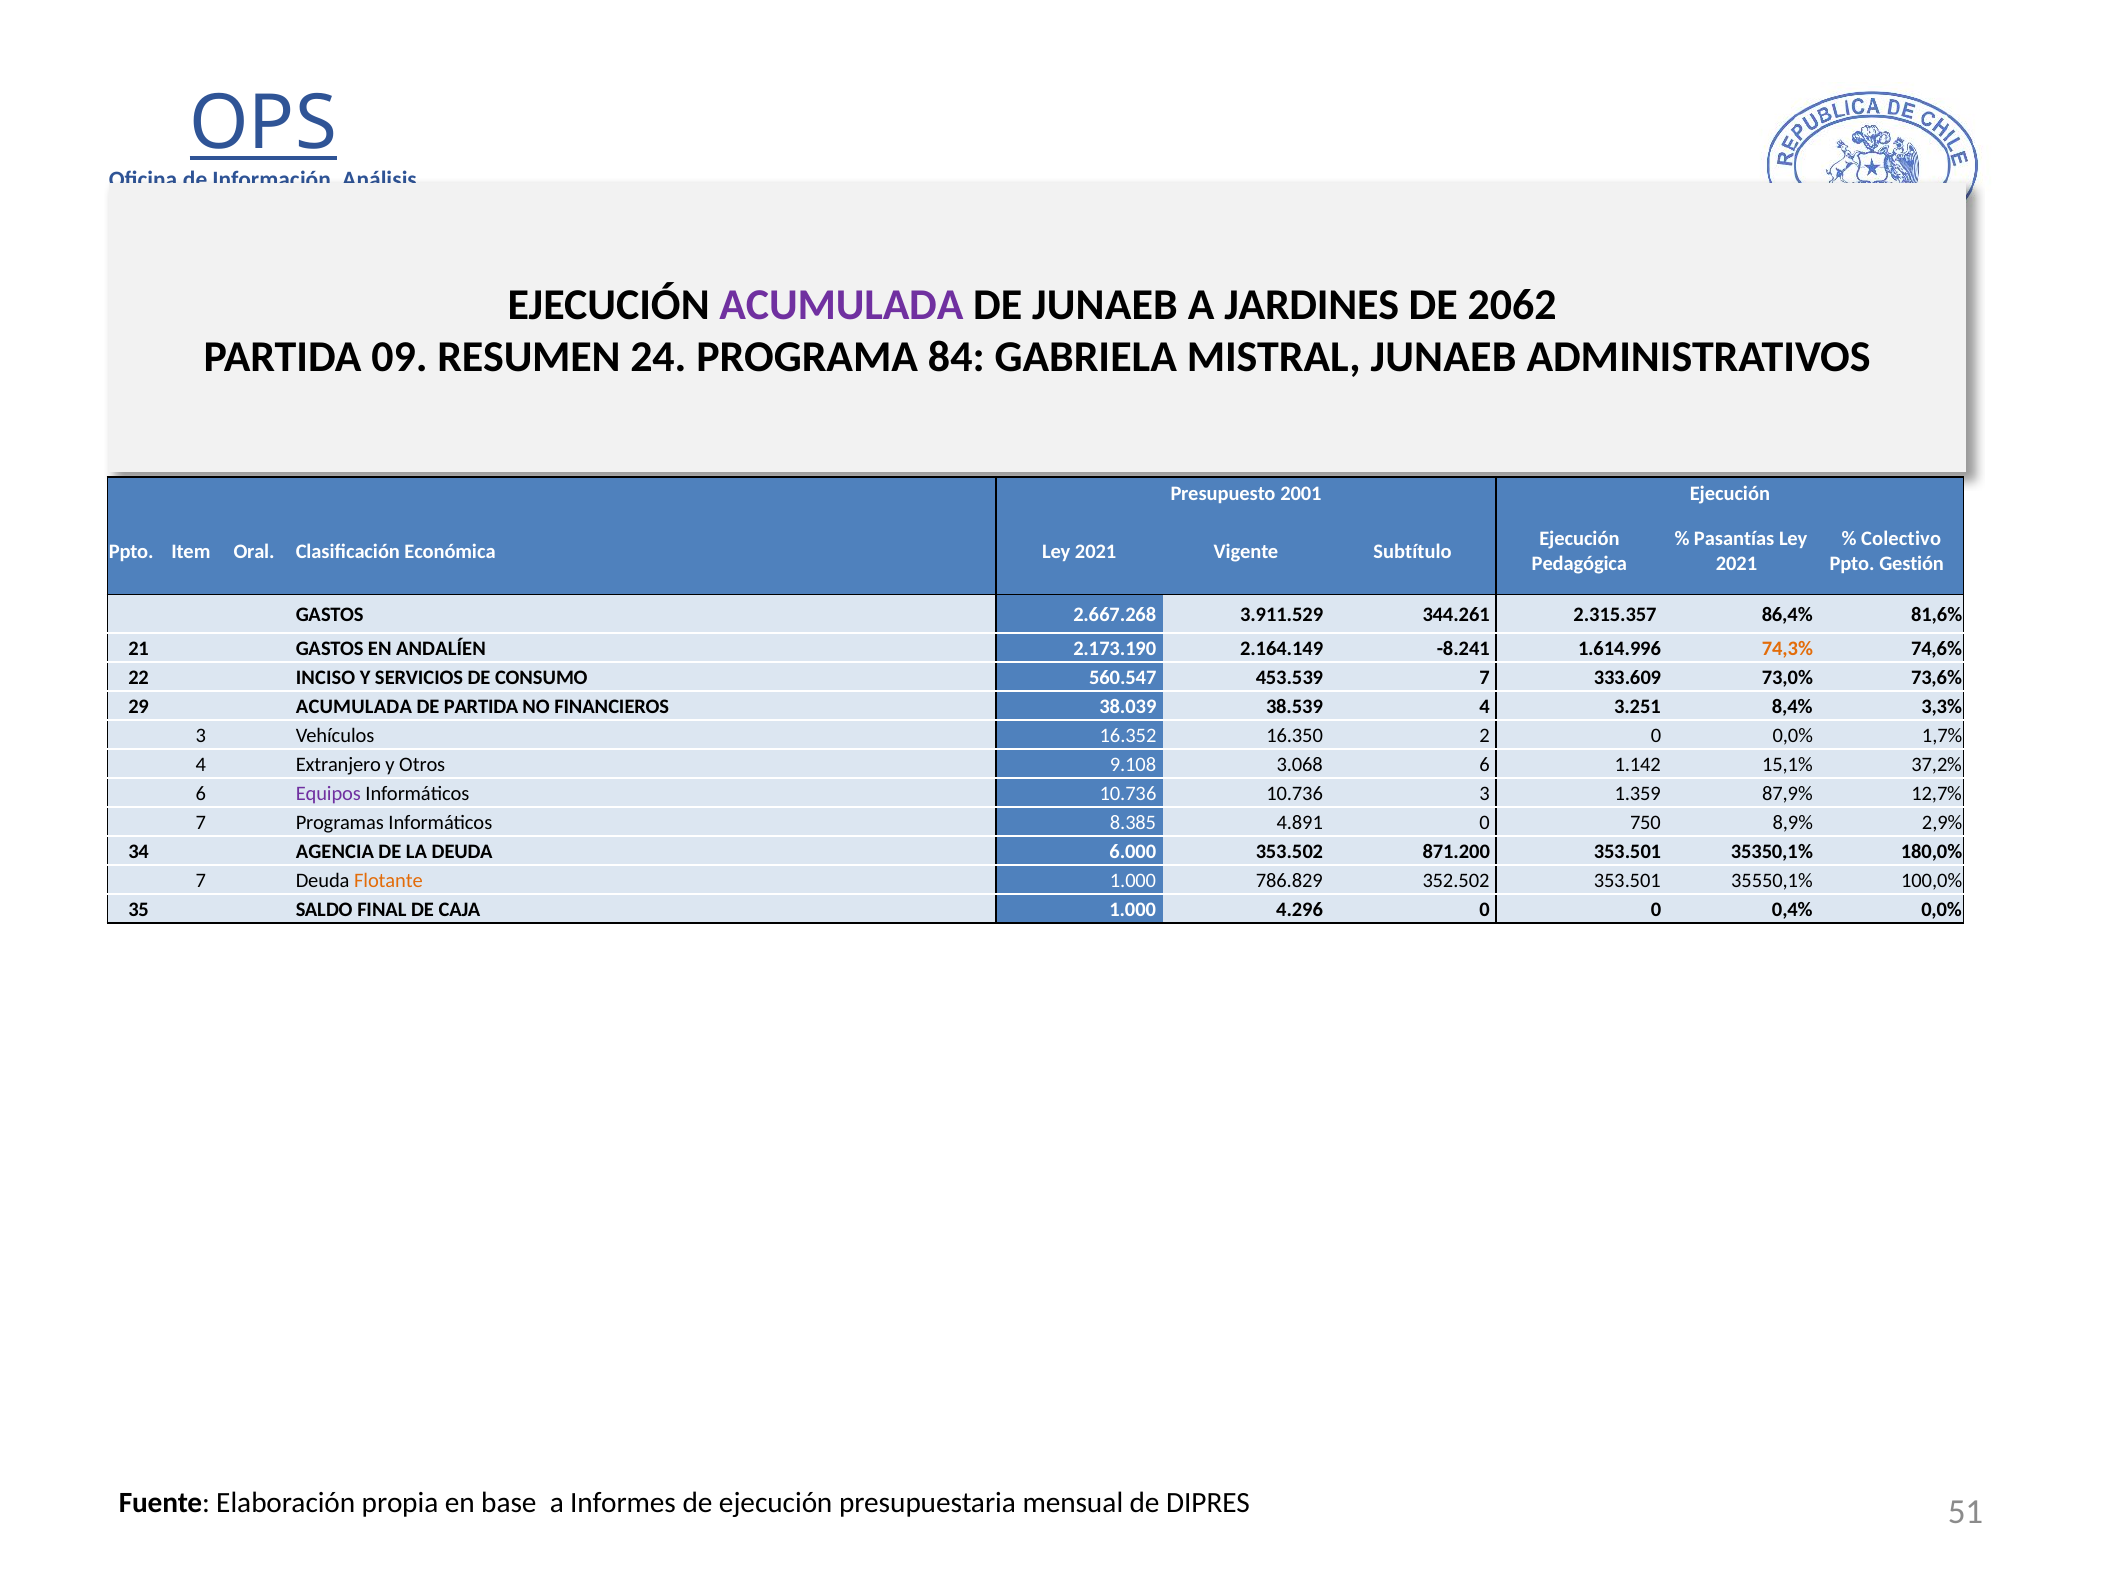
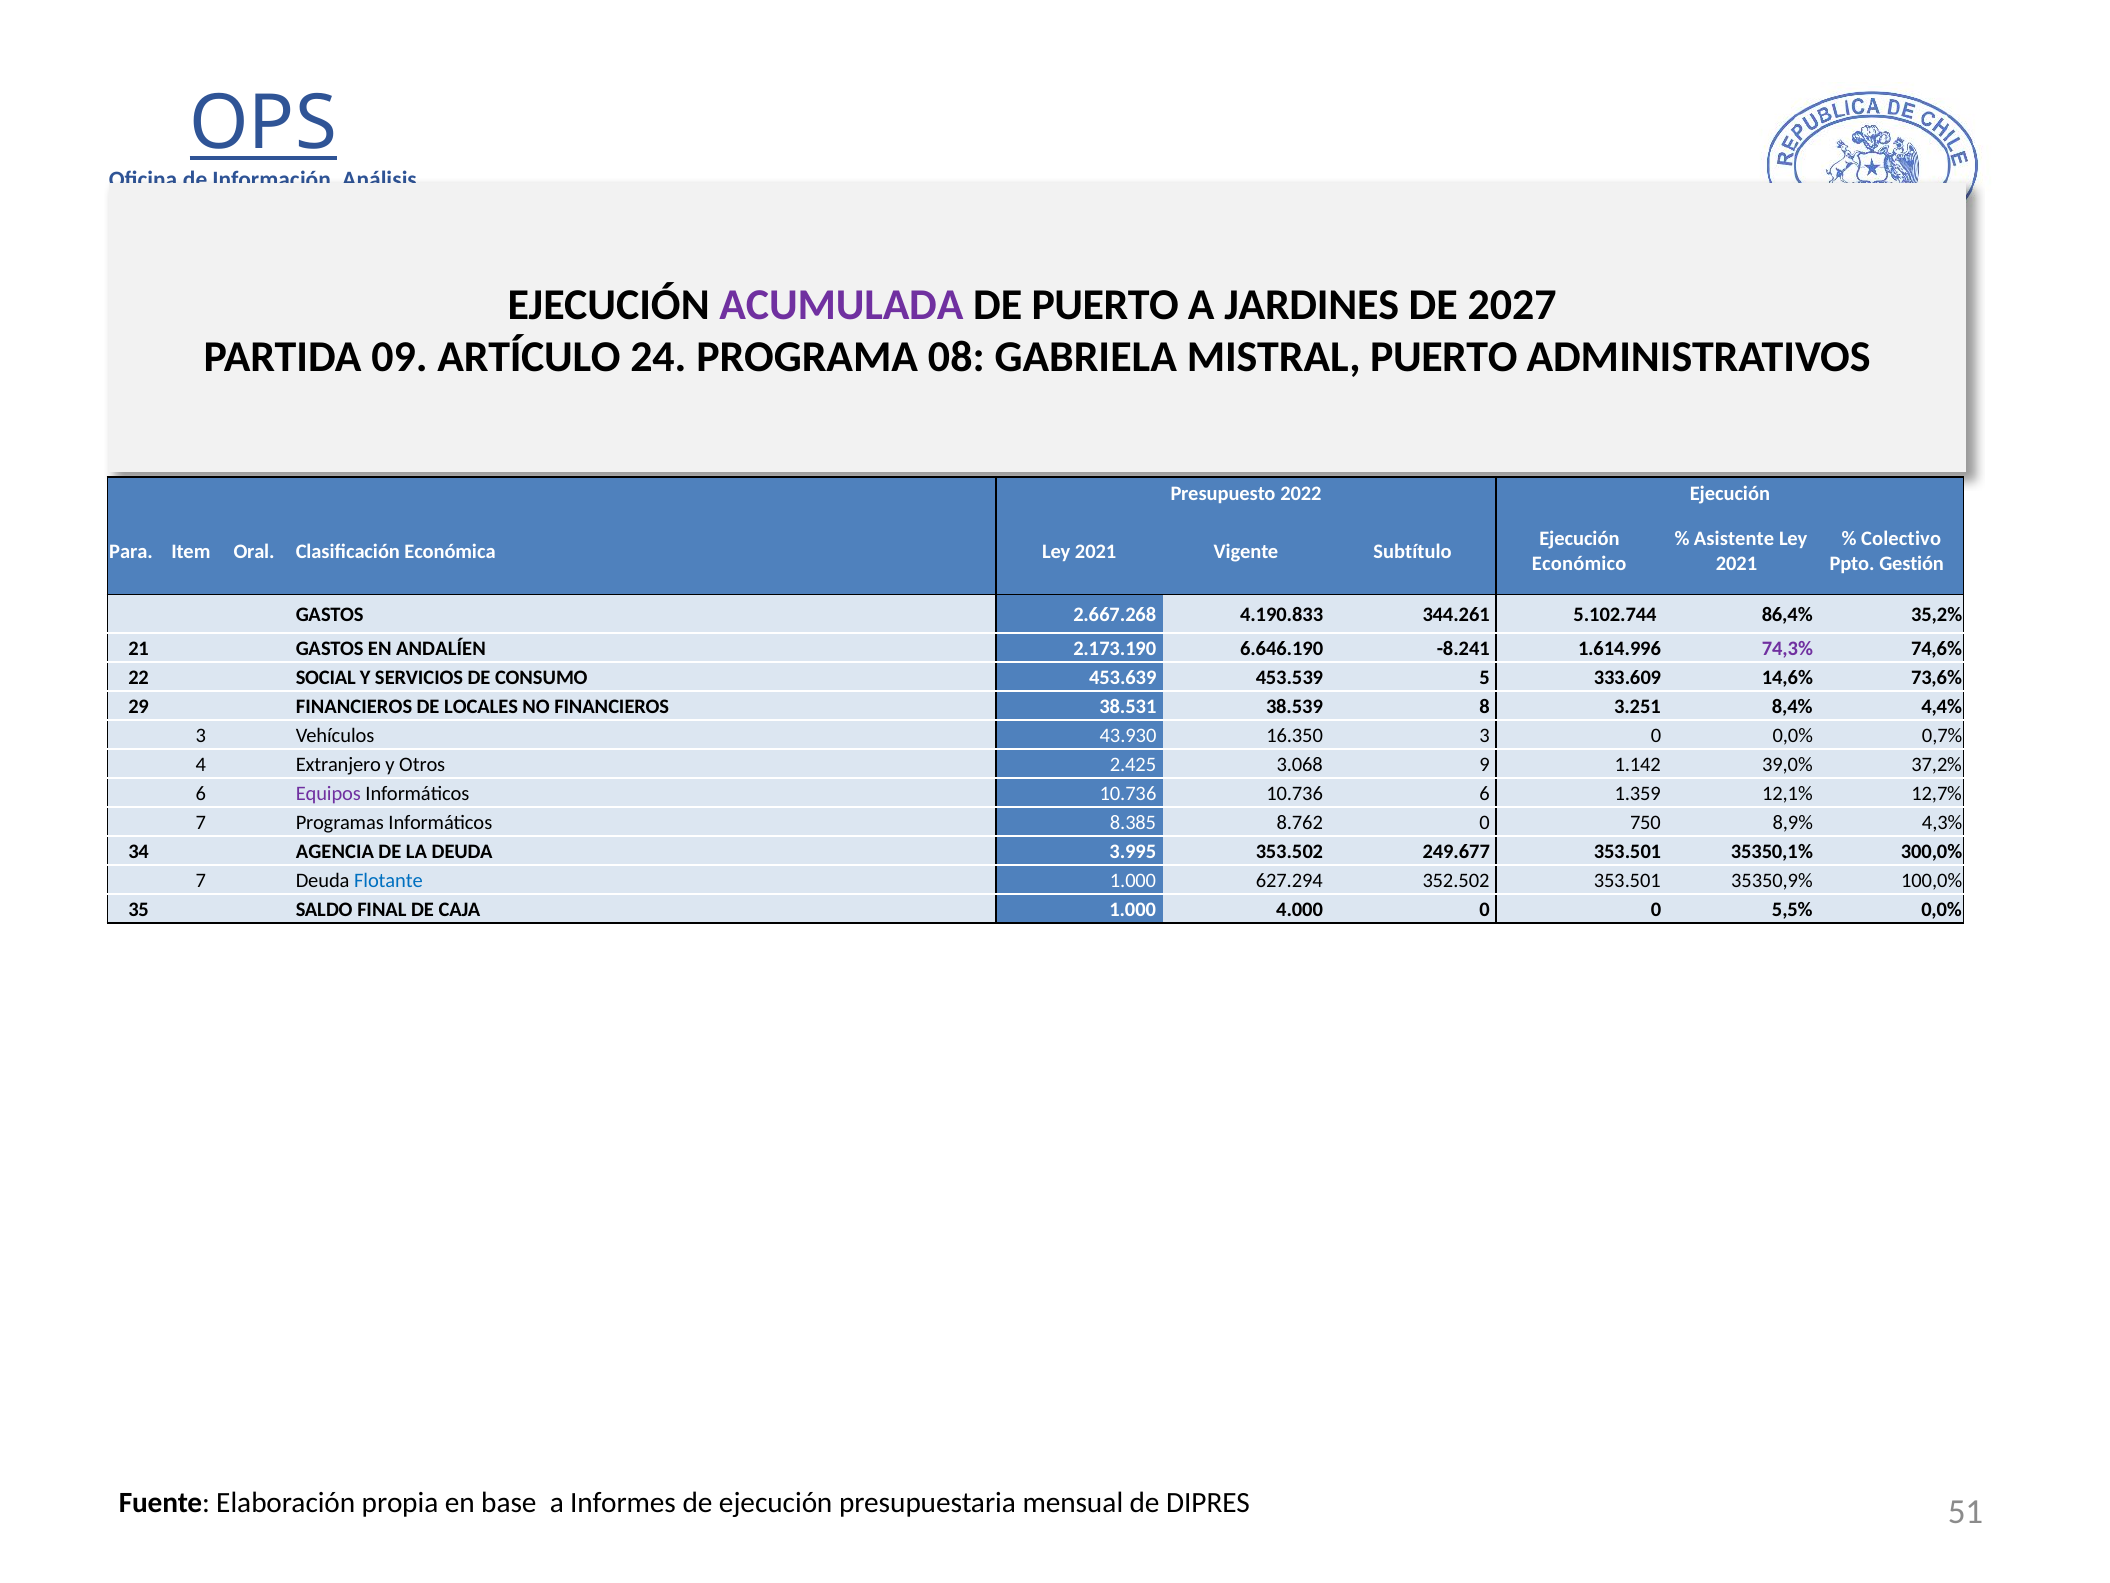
DE JUNAEB: JUNAEB -> PUERTO
2062: 2062 -> 2027
RESUMEN: RESUMEN -> ARTÍCULO
84: 84 -> 08
MISTRAL JUNAEB: JUNAEB -> PUERTO
2001: 2001 -> 2022
Pasantías: Pasantías -> Asistente
Ppto at (131, 551): Ppto -> Para
Pedagógica: Pedagógica -> Económico
3.911.529: 3.911.529 -> 4.190.833
2.315.357: 2.315.357 -> 5.102.744
81,6%: 81,6% -> 35,2%
2.164.149: 2.164.149 -> 6.646.190
74,3% colour: orange -> purple
INCISO: INCISO -> SOCIAL
560.547: 560.547 -> 453.639
453.539 7: 7 -> 5
73,0%: 73,0% -> 14,6%
29 ACUMULADA: ACUMULADA -> FINANCIEROS
DE PARTIDA: PARTIDA -> LOCALES
38.039: 38.039 -> 38.531
38.539 4: 4 -> 8
3,3%: 3,3% -> 4,4%
16.352: 16.352 -> 43.930
16.350 2: 2 -> 3
1,7%: 1,7% -> 0,7%
9.108: 9.108 -> 2.425
3.068 6: 6 -> 9
15,1%: 15,1% -> 39,0%
10.736 3: 3 -> 6
87,9%: 87,9% -> 12,1%
4.891: 4.891 -> 8.762
2,9%: 2,9% -> 4,3%
6.000: 6.000 -> 3.995
871.200: 871.200 -> 249.677
180,0%: 180,0% -> 300,0%
Flotante colour: orange -> blue
786.829: 786.829 -> 627.294
35550,1%: 35550,1% -> 35350,9%
4.296: 4.296 -> 4.000
0,4%: 0,4% -> 5,5%
